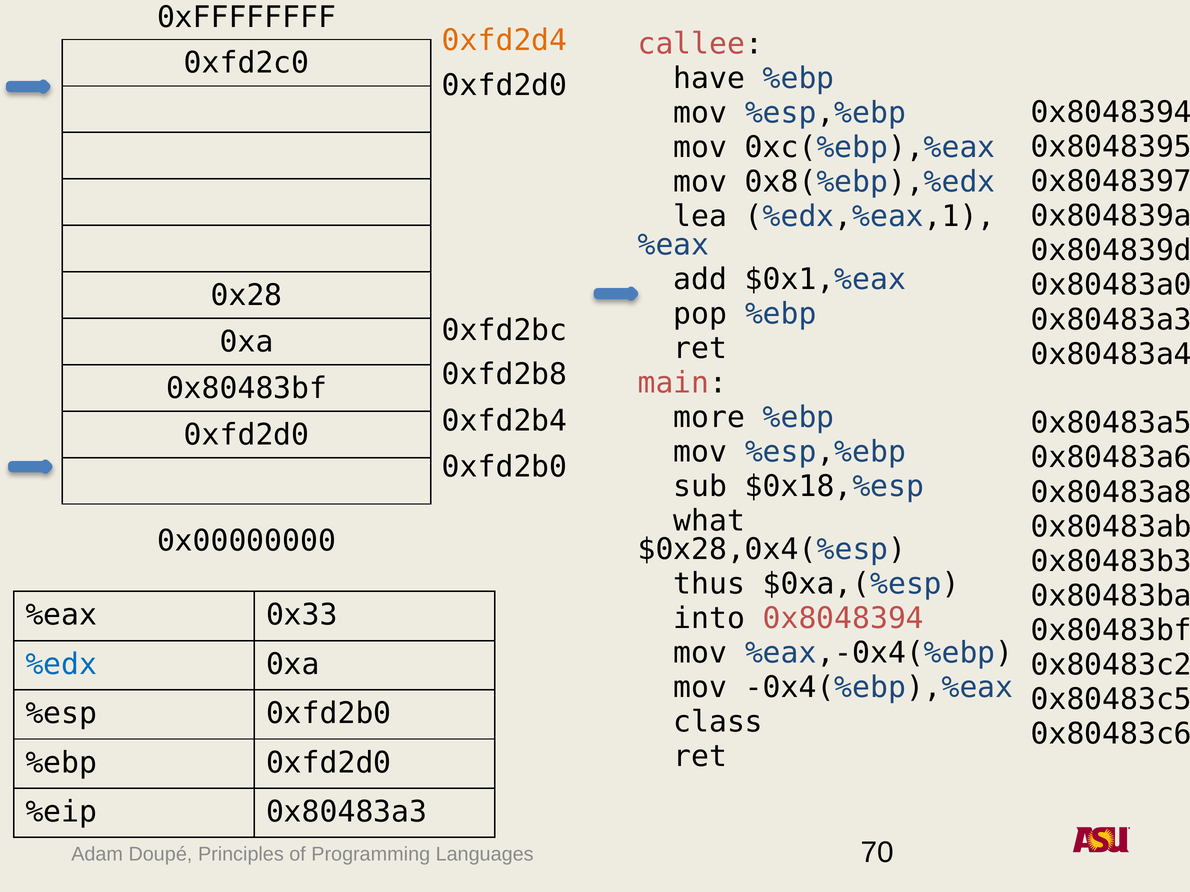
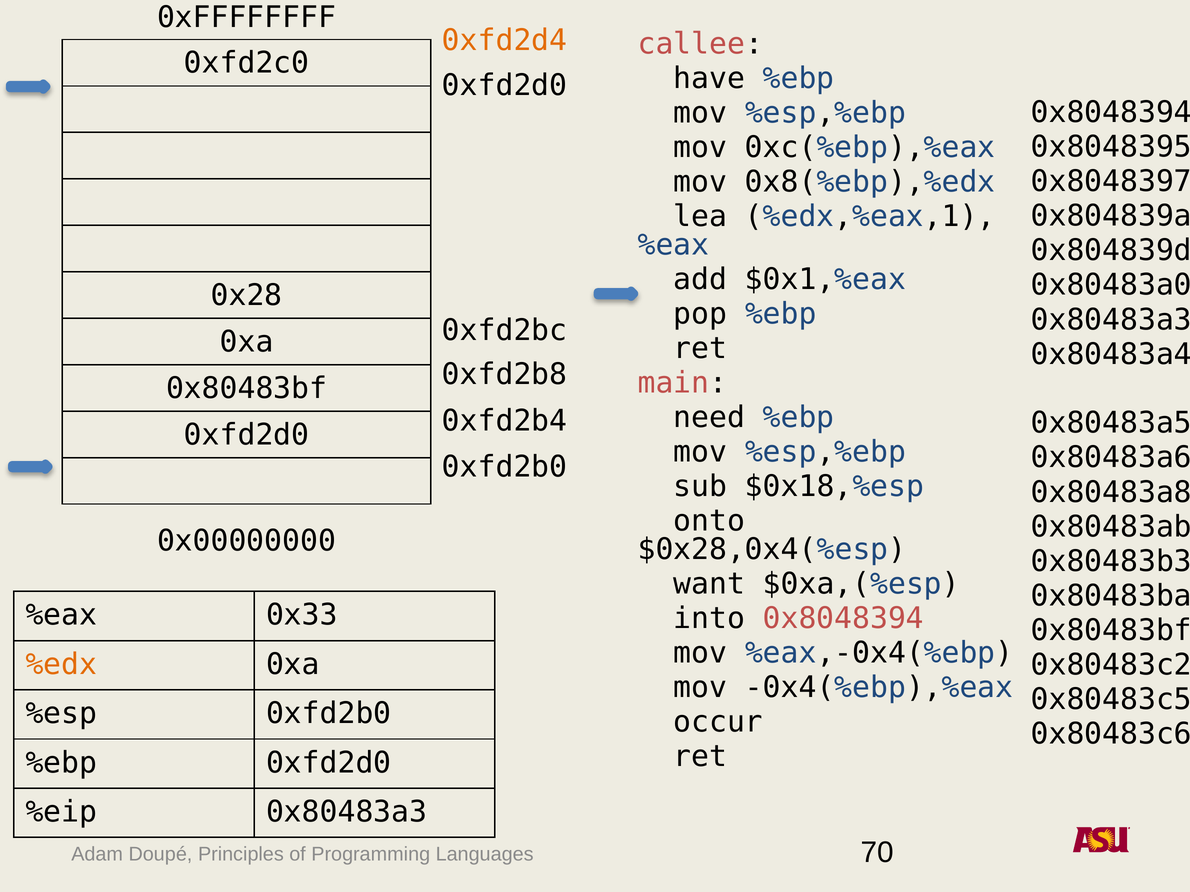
more: more -> need
what: what -> onto
thus: thus -> want
%edx colour: blue -> orange
class: class -> occur
